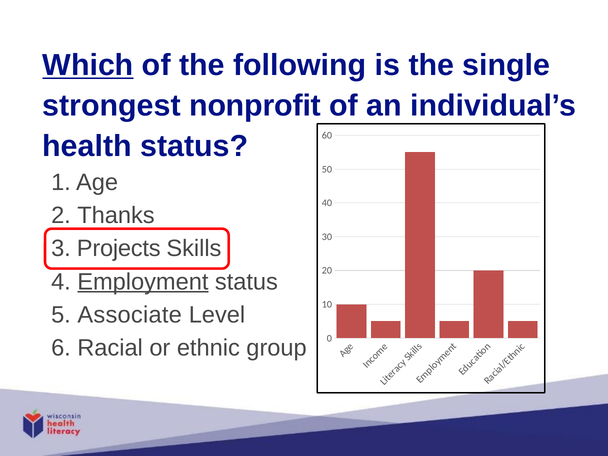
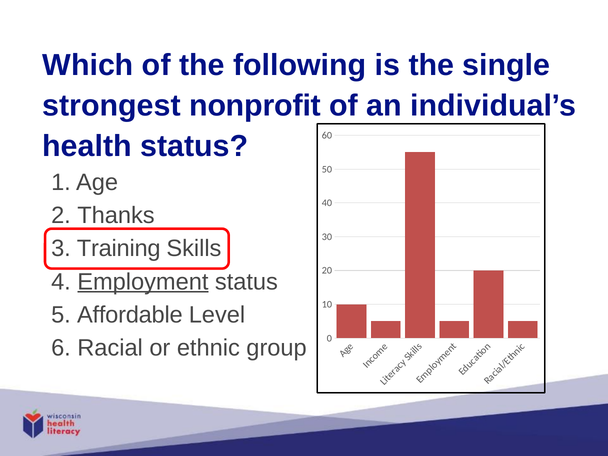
Which underline: present -> none
Projects: Projects -> Training
Associate: Associate -> Affordable
